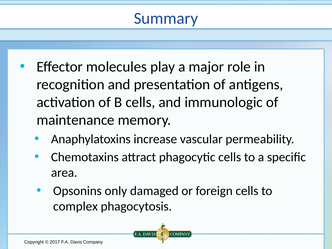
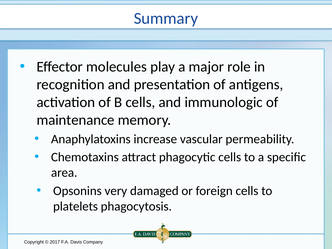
only: only -> very
complex: complex -> platelets
